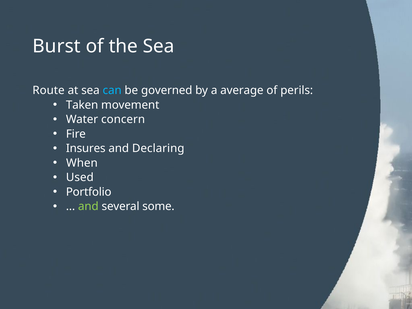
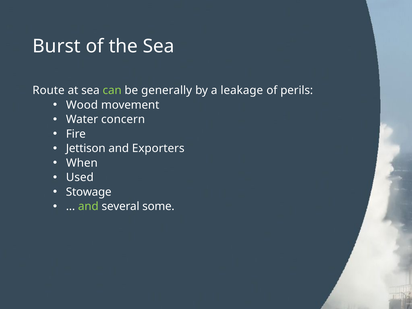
can colour: light blue -> light green
governed: governed -> generally
average: average -> leakage
Taken: Taken -> Wood
Insures: Insures -> Jettison
Declaring: Declaring -> Exporters
Portfolio: Portfolio -> Stowage
